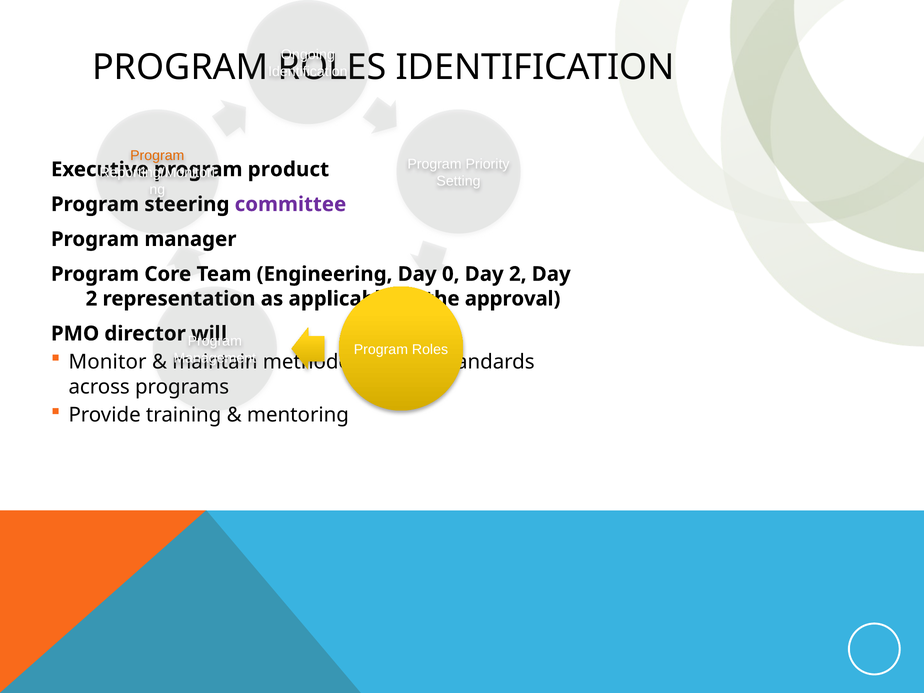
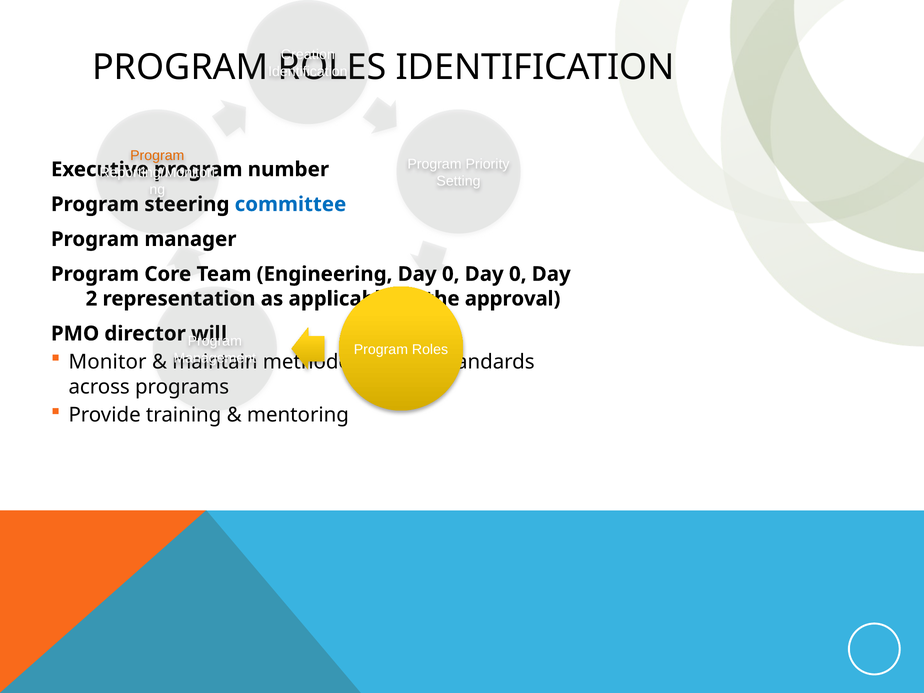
Ongoing: Ongoing -> Creation
product: product -> number
committee colour: purple -> blue
2 at (518, 274): 2 -> 0
